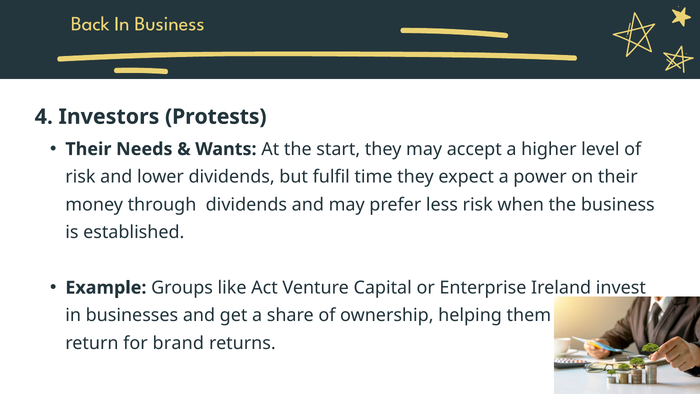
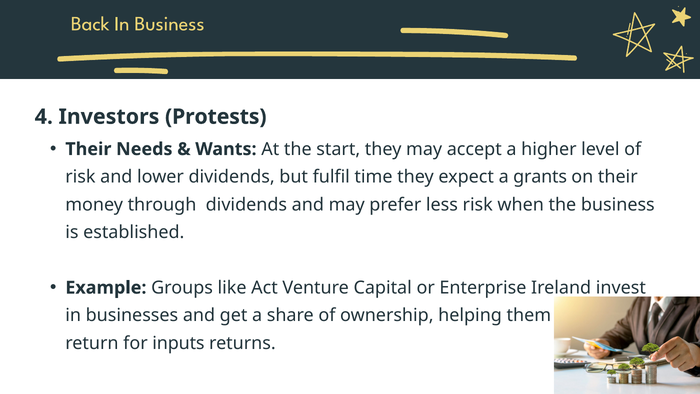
power: power -> grants
brand: brand -> inputs
